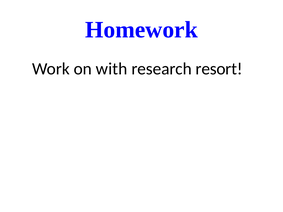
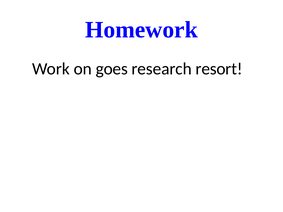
with: with -> goes
